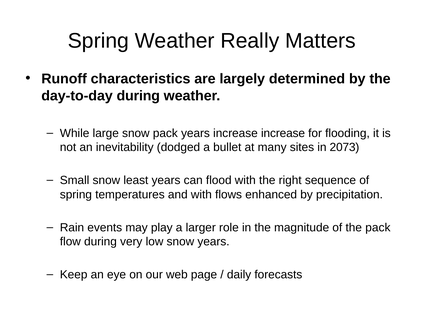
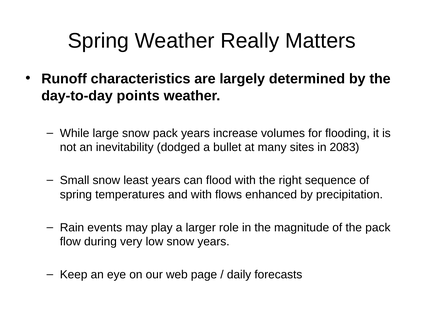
day-to-day during: during -> points
increase increase: increase -> volumes
2073: 2073 -> 2083
